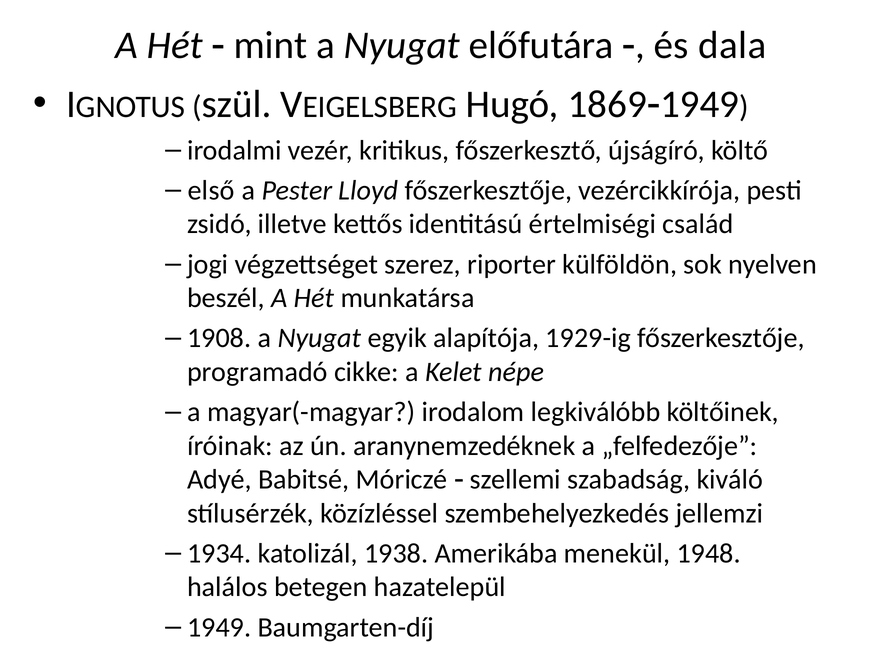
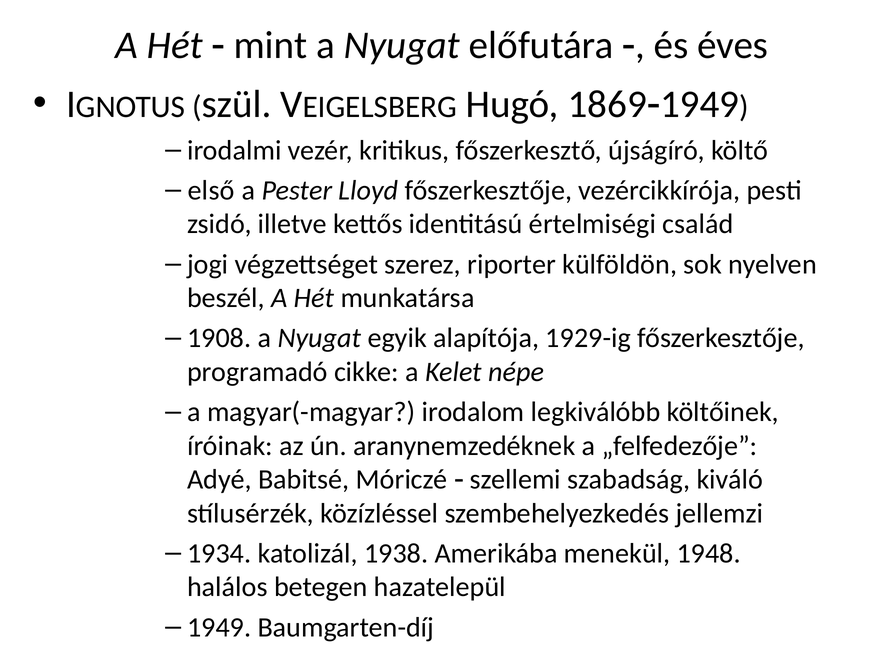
dala: dala -> éves
